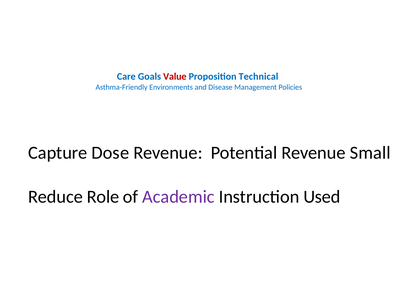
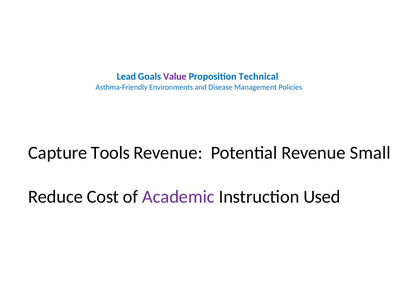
Care: Care -> Lead
Value colour: red -> purple
Dose: Dose -> Tools
Role: Role -> Cost
